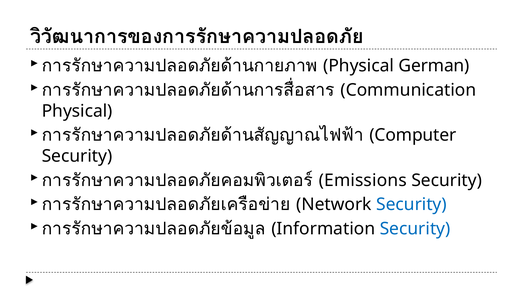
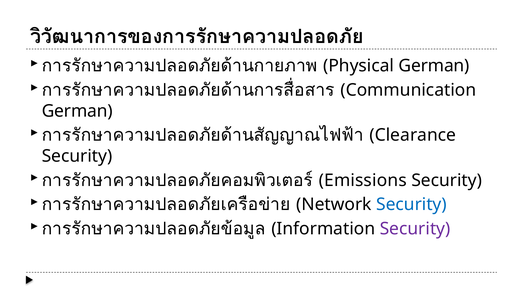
Physical at (77, 111): Physical -> German
Computer: Computer -> Clearance
Security at (415, 229) colour: blue -> purple
